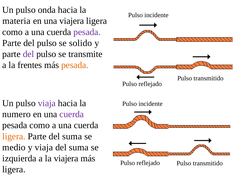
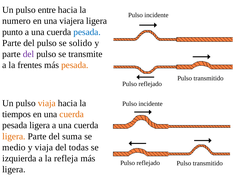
onda: onda -> entre
materia: materia -> numero
como at (12, 32): como -> punto
pesada at (87, 32) colour: purple -> blue
viaja at (47, 103) colour: purple -> orange
numero: numero -> tiempos
cuerda at (72, 114) colour: purple -> orange
pesada como: como -> ligera
suma at (79, 147): suma -> todas
la viajera: viajera -> refleja
